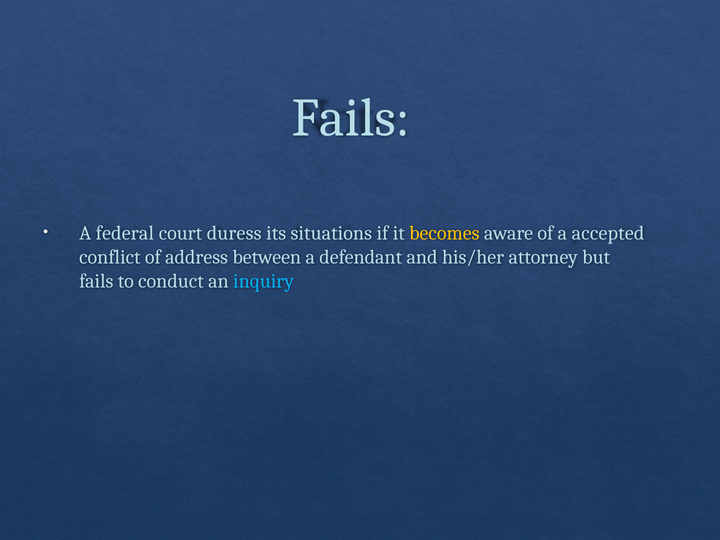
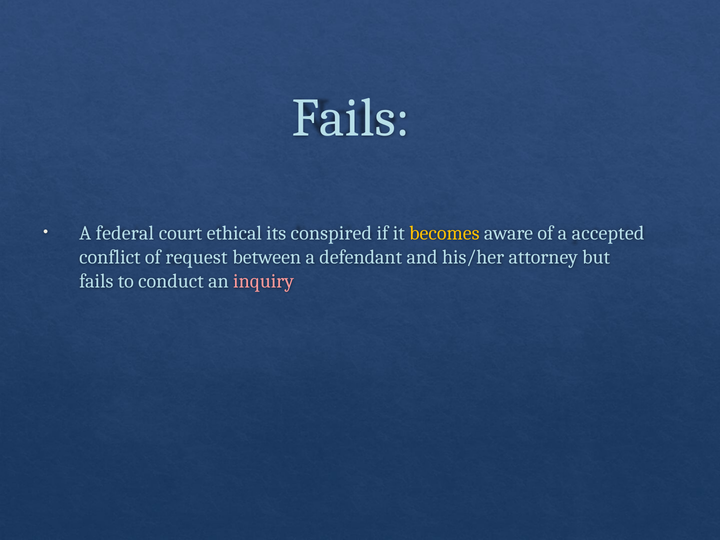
duress: duress -> ethical
situations: situations -> conspired
address: address -> request
inquiry colour: light blue -> pink
